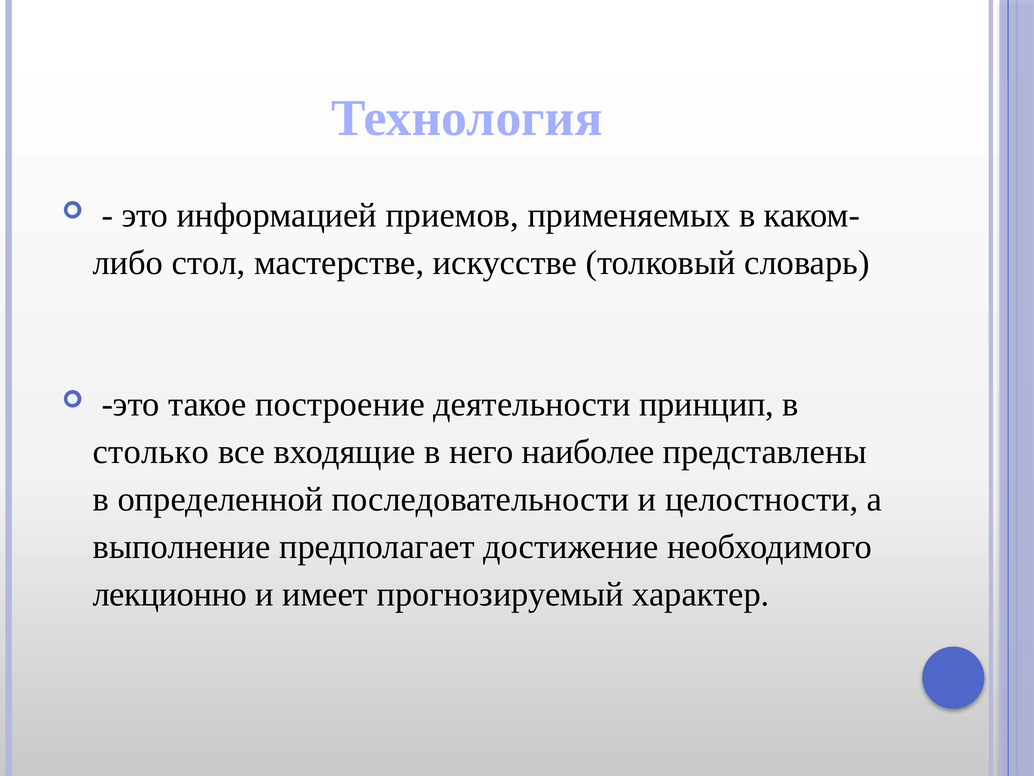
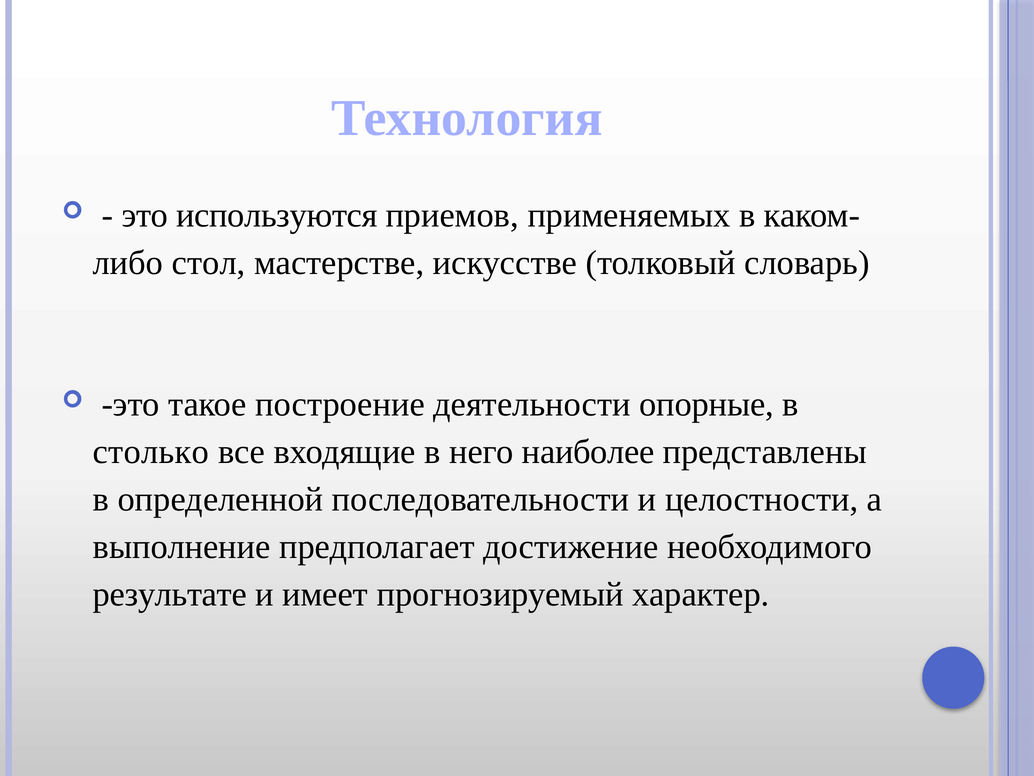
информацией: информацией -> используются
принцип: принцип -> опорные
лекционно: лекционно -> результате
